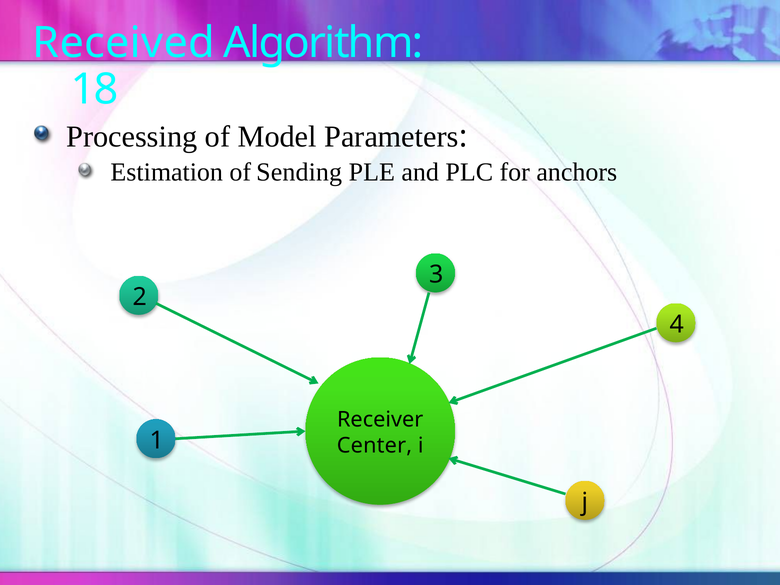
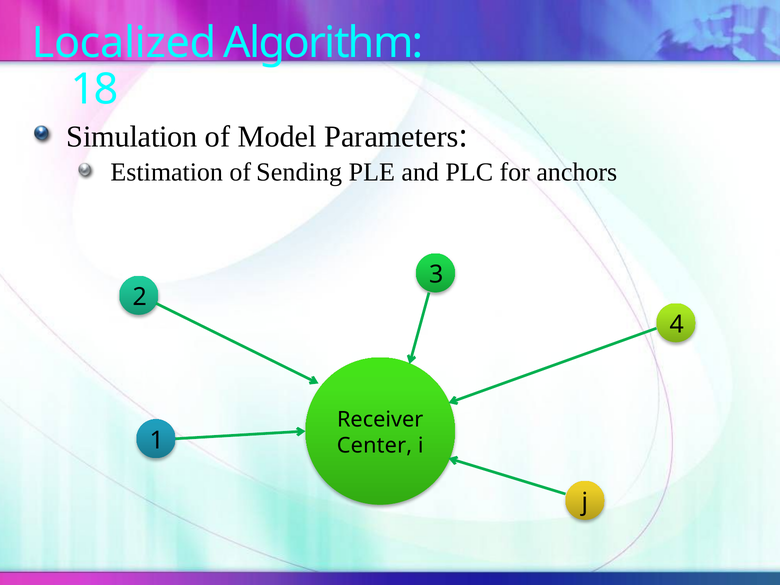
Received: Received -> Localized
Processing: Processing -> Simulation
